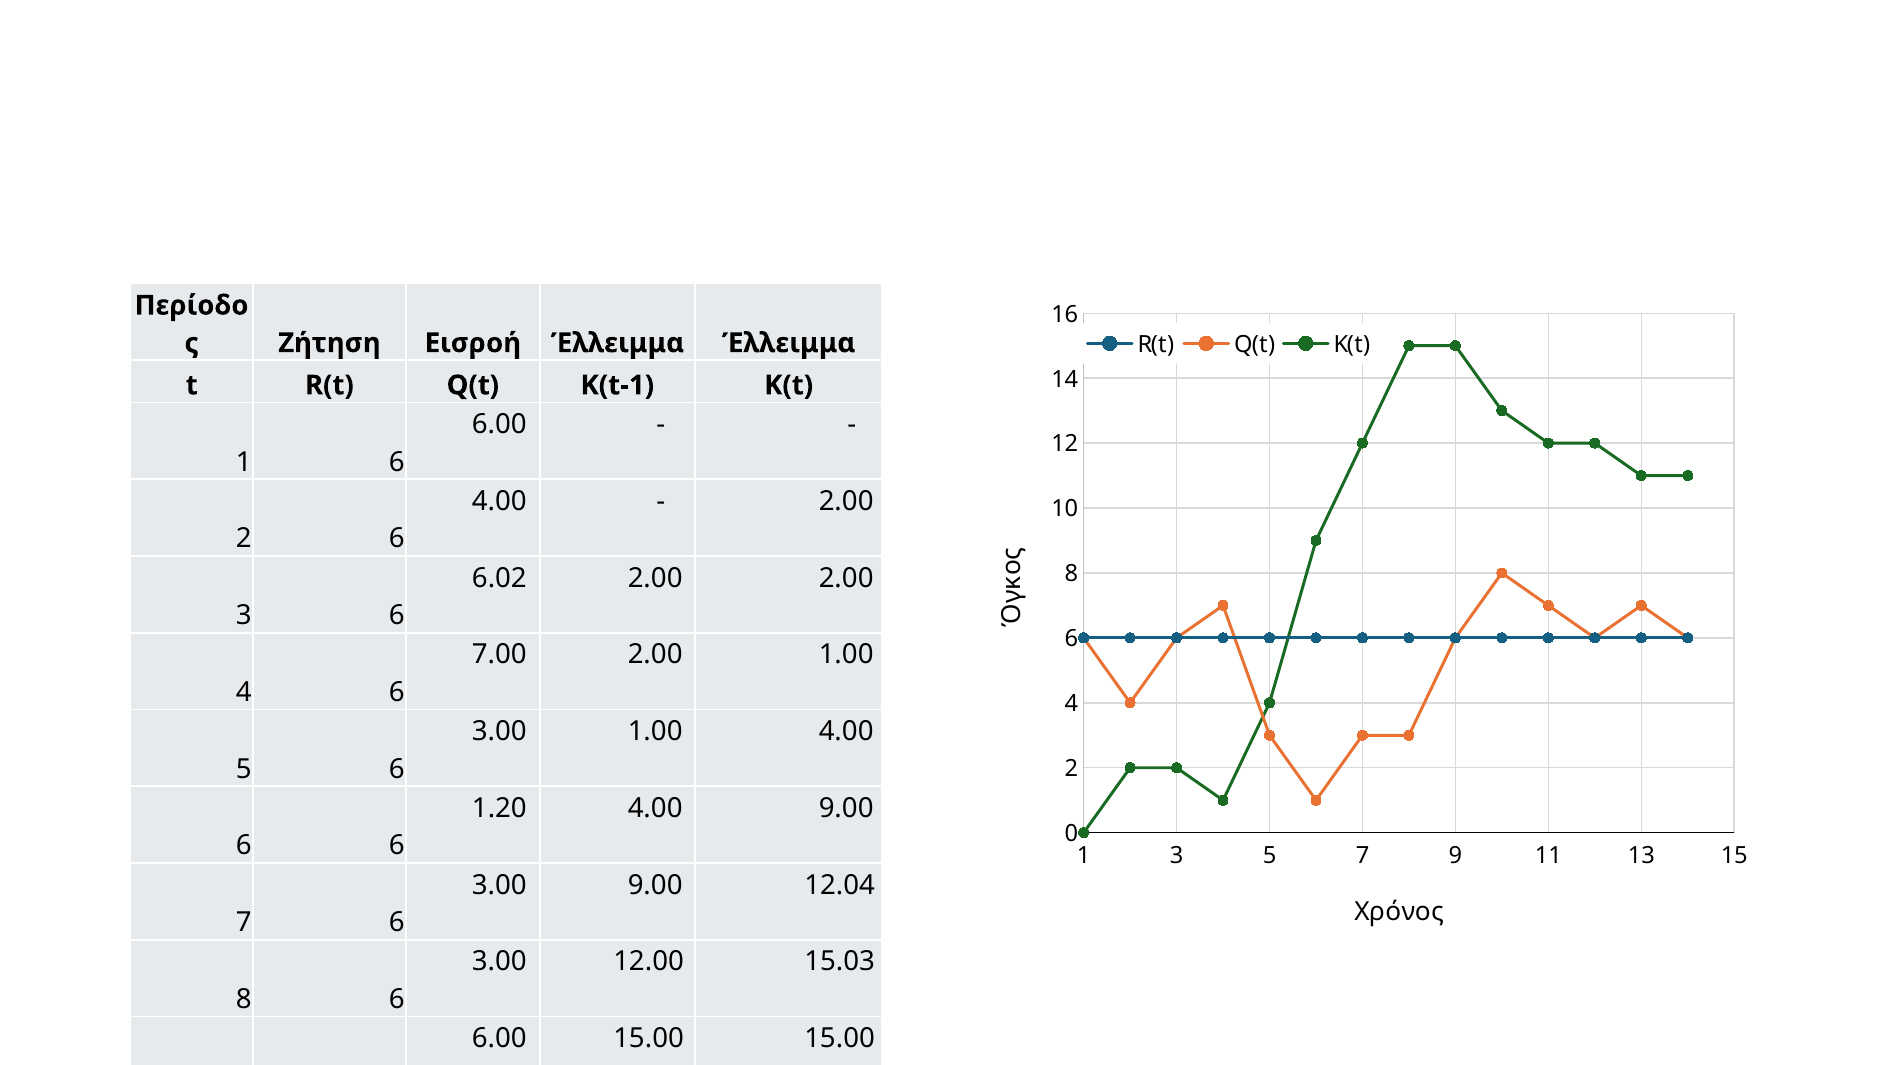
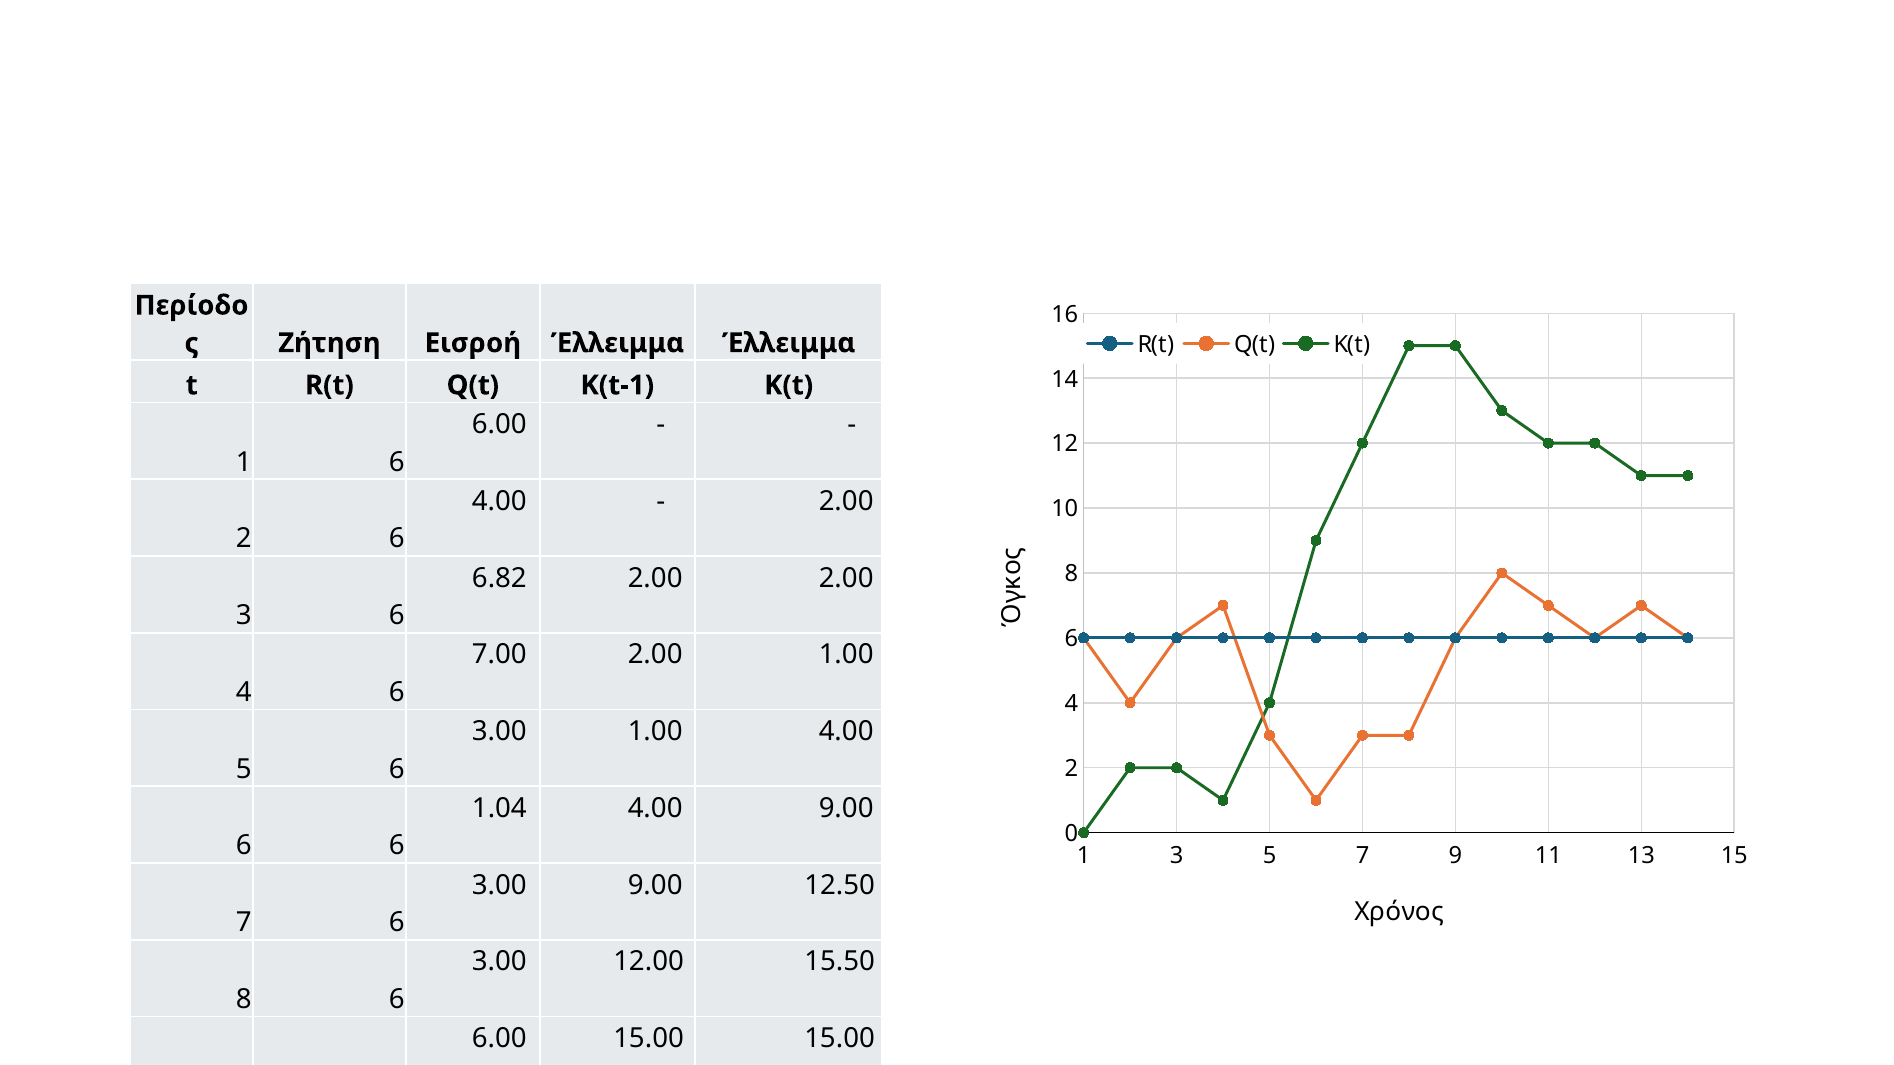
6.02: 6.02 -> 6.82
1.20: 1.20 -> 1.04
12.04: 12.04 -> 12.50
15.03: 15.03 -> 15.50
